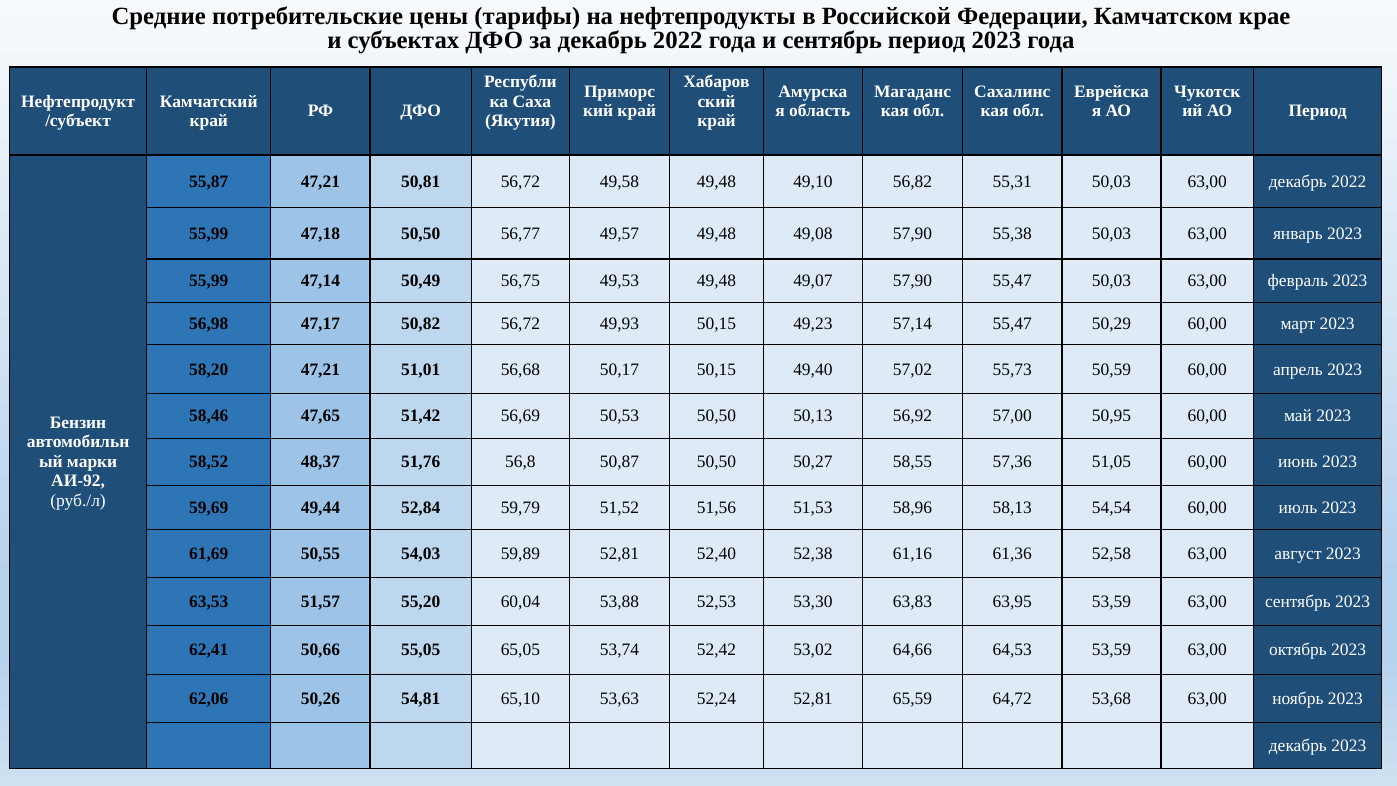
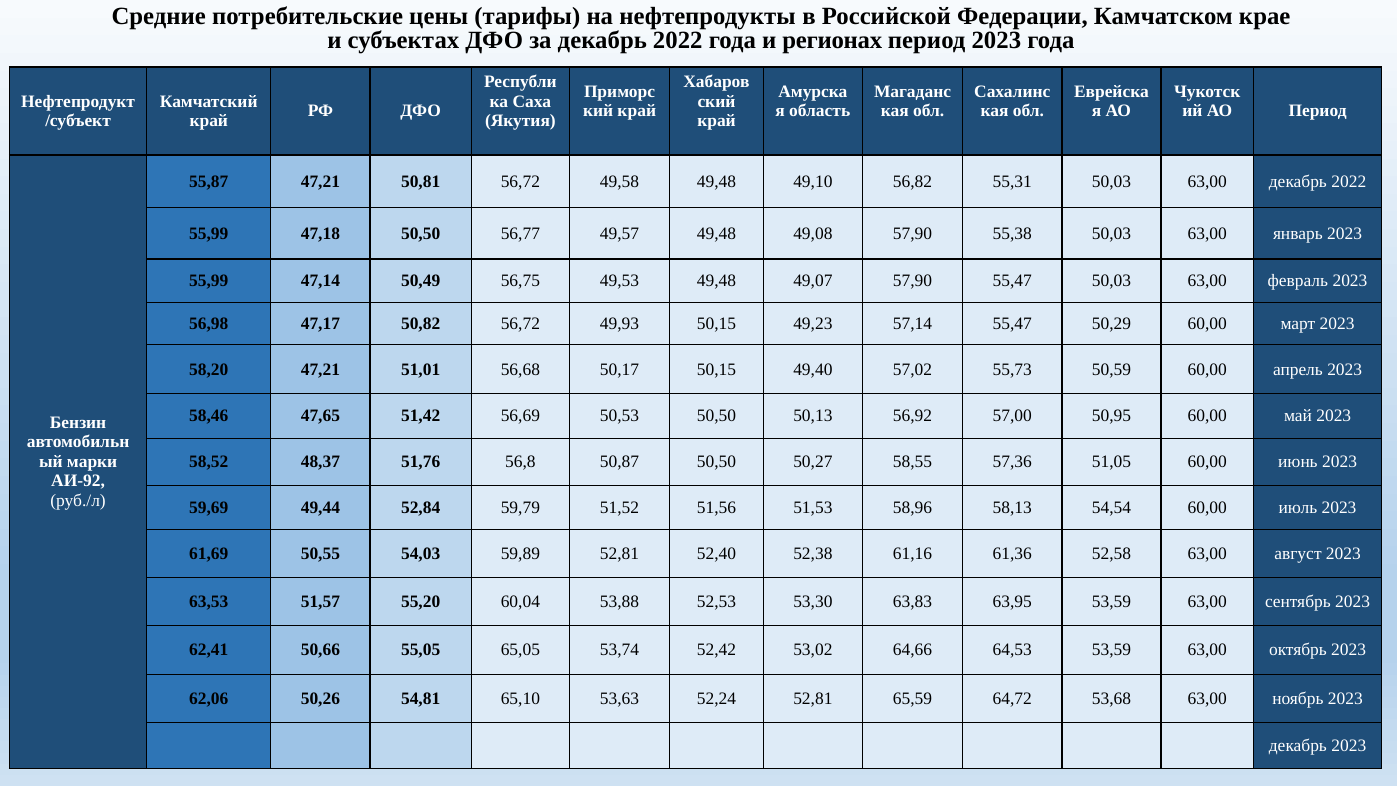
и сентябрь: сентябрь -> регионах
